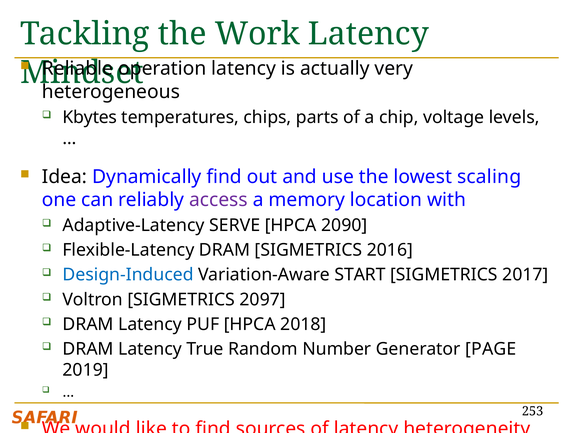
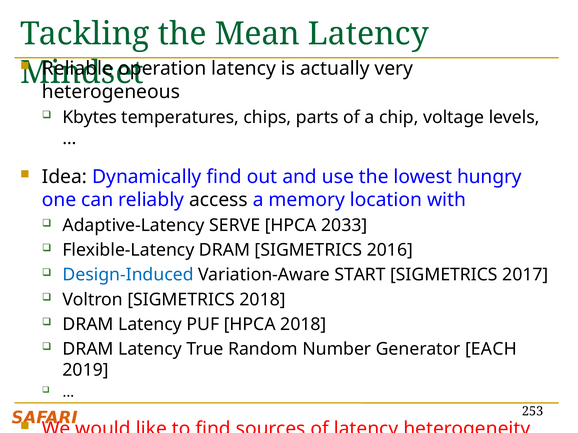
Work: Work -> Mean
scaling: scaling -> hungry
access colour: purple -> black
2090: 2090 -> 2033
SIGMETRICS 2097: 2097 -> 2018
PAGE: PAGE -> EACH
